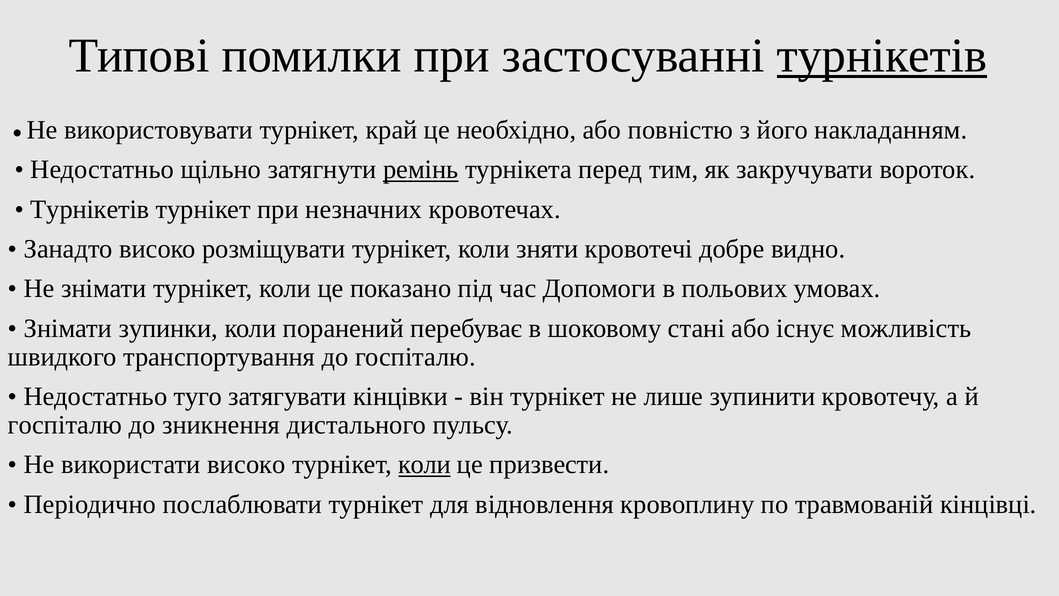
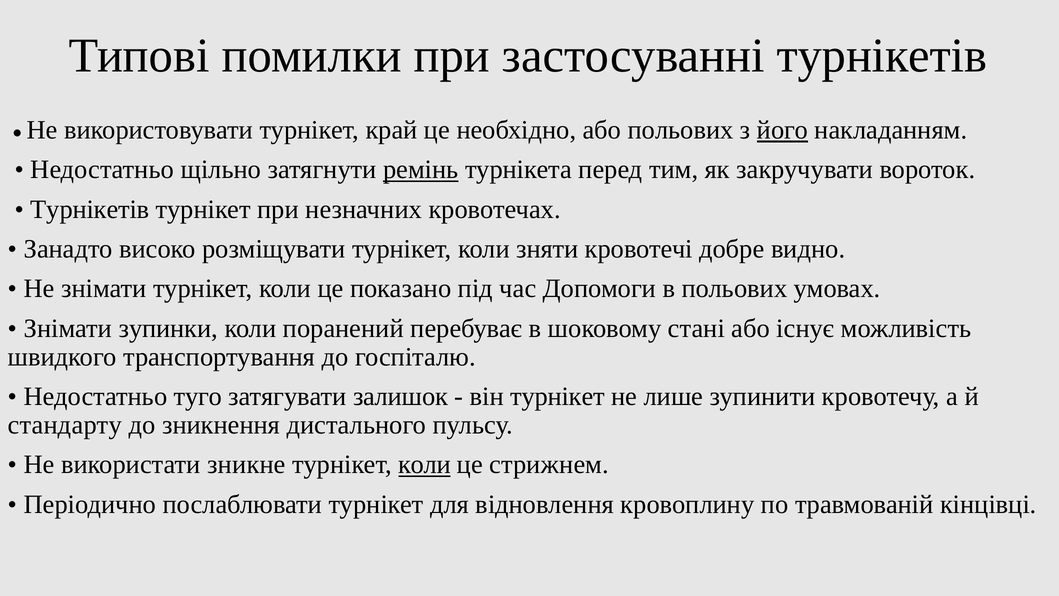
турнікетів at (882, 56) underline: present -> none
або повністю: повністю -> польових
його underline: none -> present
кінцівки: кінцівки -> залишок
госпіталю at (65, 425): госпіталю -> стандарту
використати високо: високо -> зникне
призвести: призвести -> стрижнем
